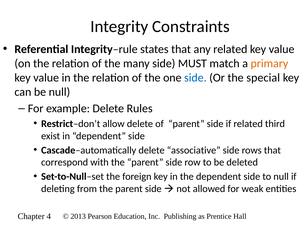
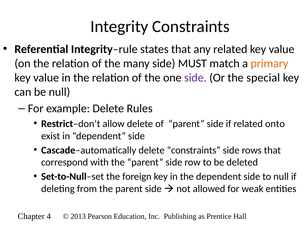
side at (195, 78) colour: blue -> purple
third: third -> onto
delete associative: associative -> constraints
